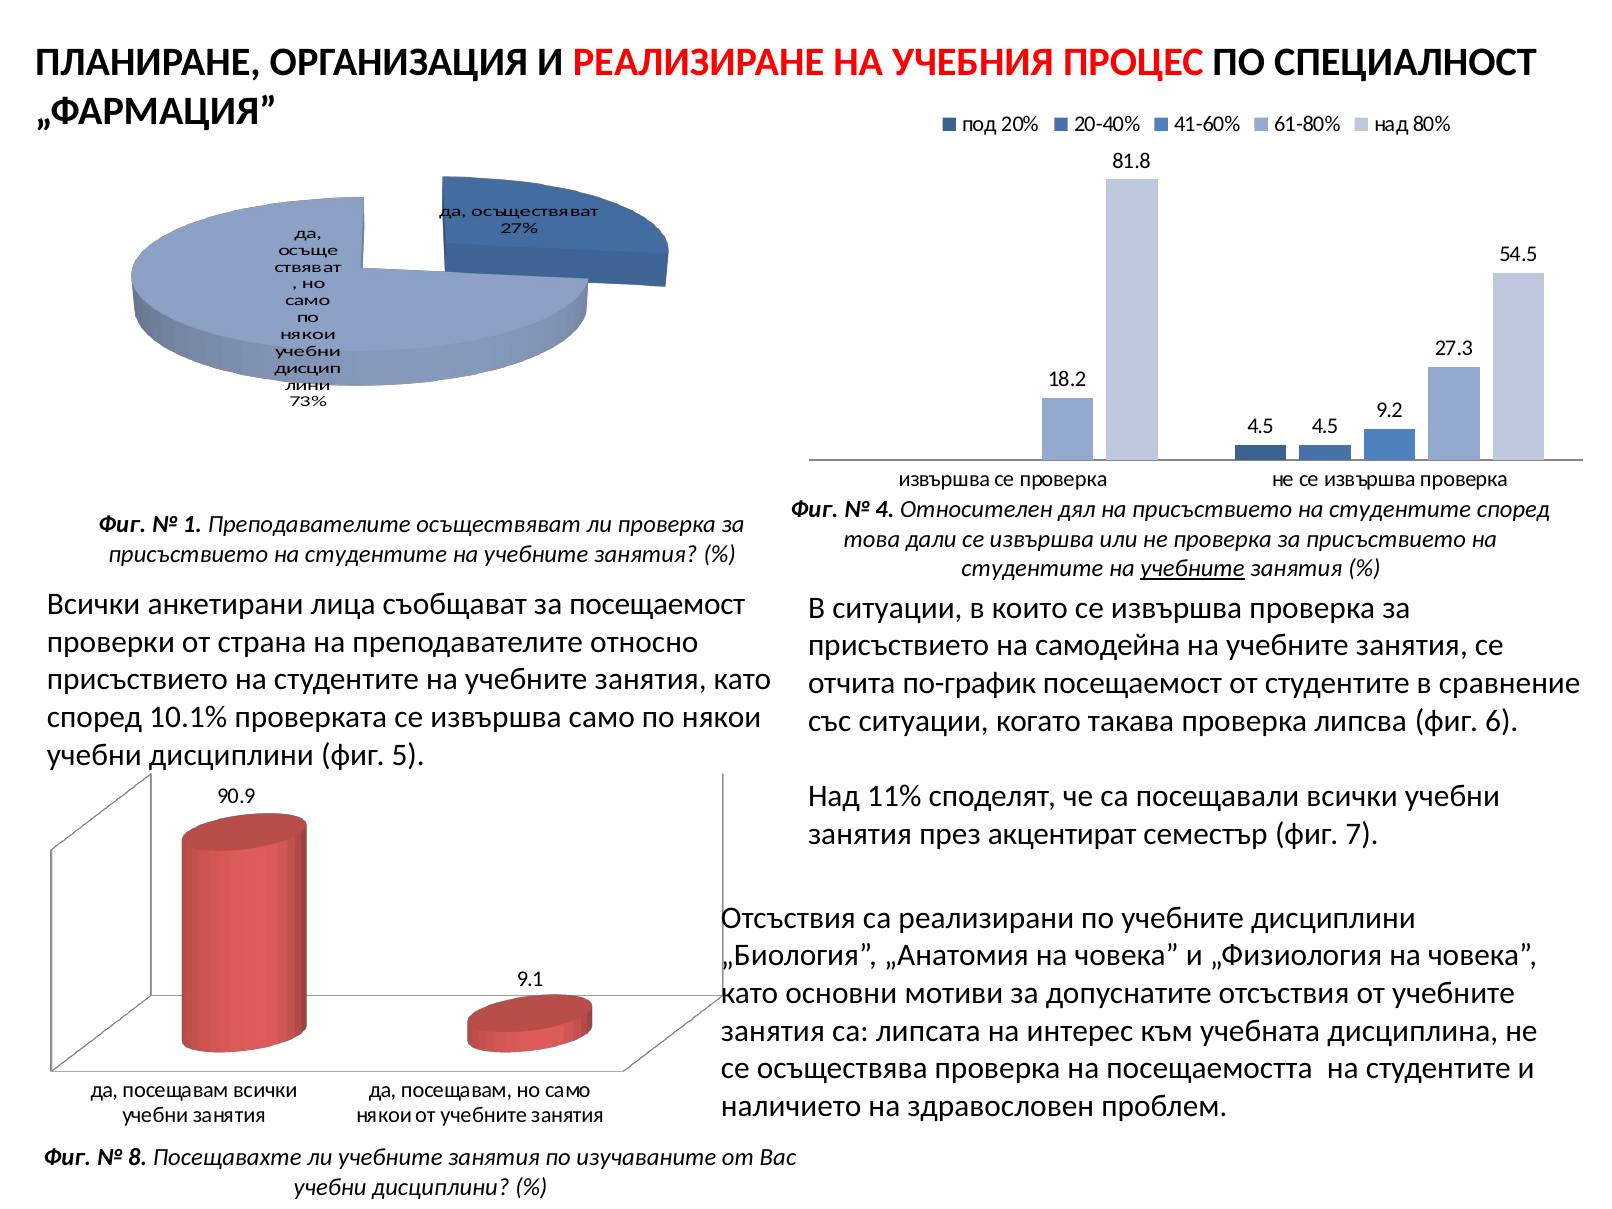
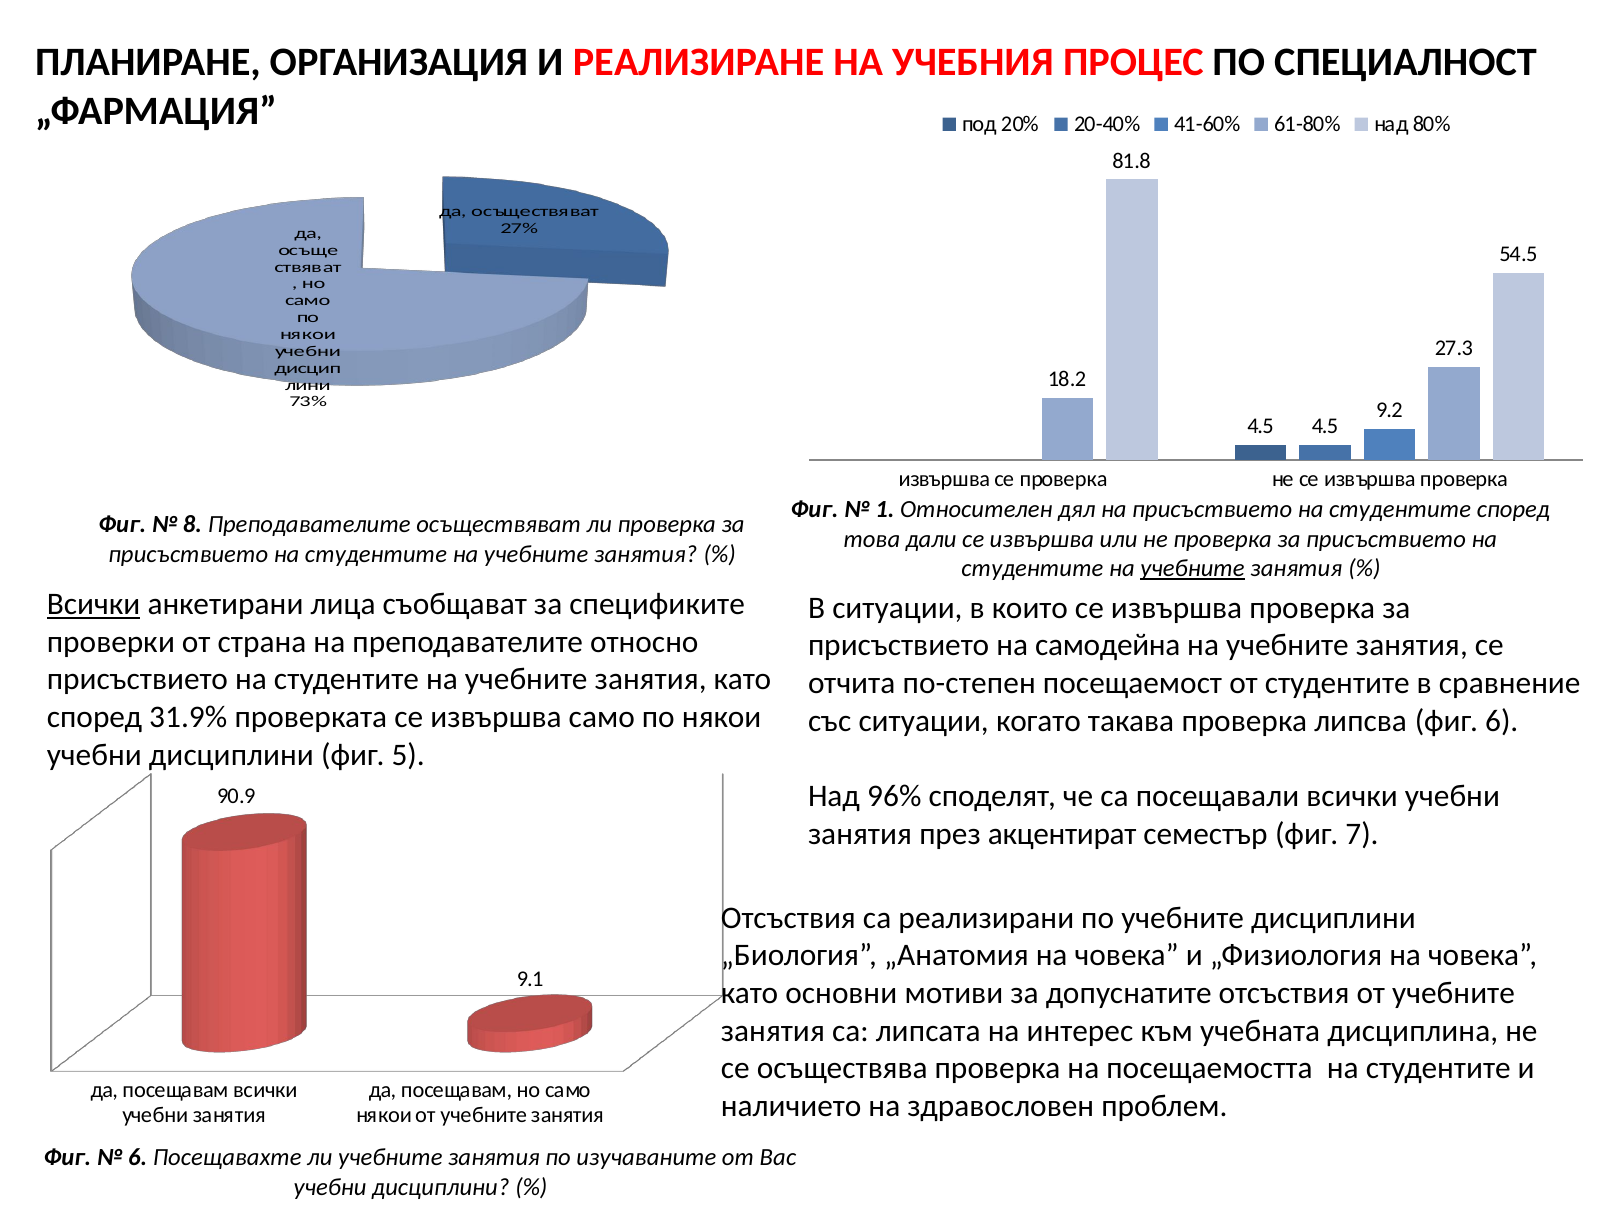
4: 4 -> 1
1: 1 -> 8
Всички at (94, 604) underline: none -> present
за посещаемост: посещаемост -> спецификите
по-график: по-график -> по-степен
10.1%: 10.1% -> 31.9%
11%: 11% -> 96%
8 at (138, 1157): 8 -> 6
